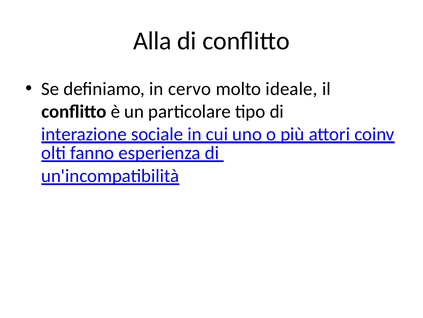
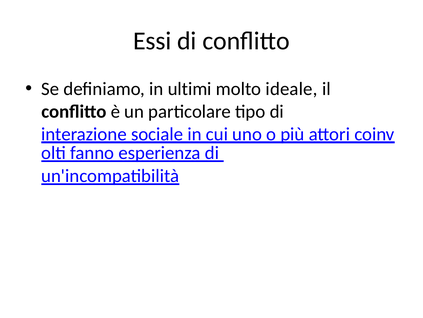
Alla: Alla -> Essi
cervo: cervo -> ultimi
